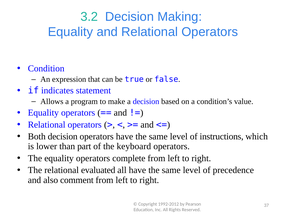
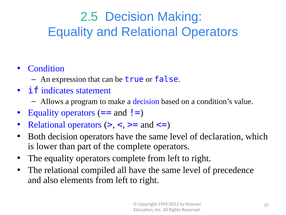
3.2: 3.2 -> 2.5
instructions: instructions -> declaration
the keyboard: keyboard -> complete
evaluated: evaluated -> compiled
comment: comment -> elements
